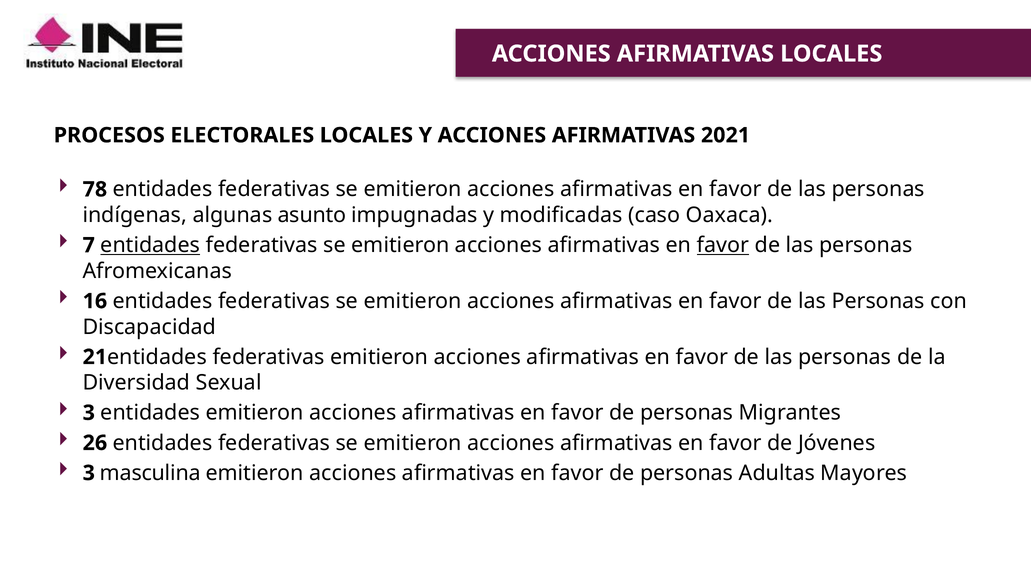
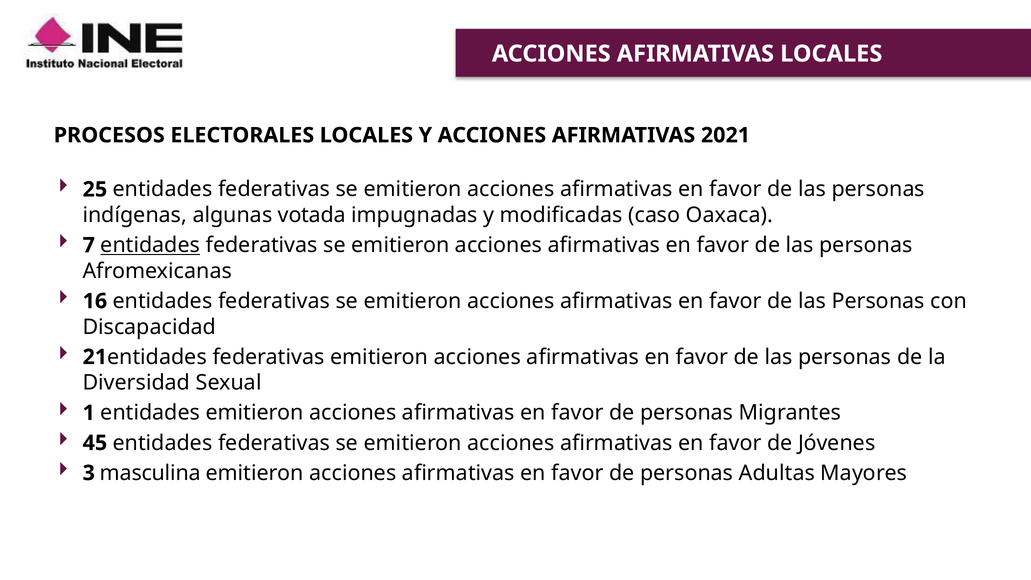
78: 78 -> 25
asunto: asunto -> votada
favor at (723, 245) underline: present -> none
3 at (89, 413): 3 -> 1
26: 26 -> 45
